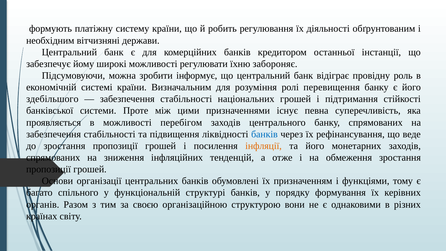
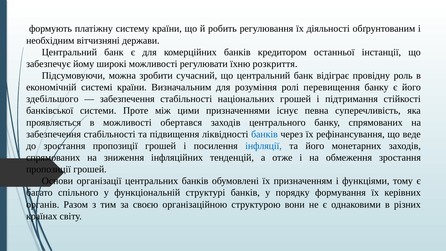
забороняє: забороняє -> розкриття
інформує: інформує -> сучасний
перебігом: перебігом -> обертався
інфляції colour: orange -> blue
